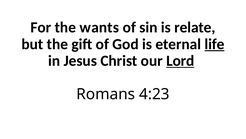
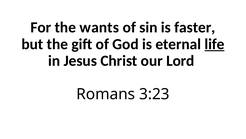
relate: relate -> faster
Lord underline: present -> none
4:23: 4:23 -> 3:23
